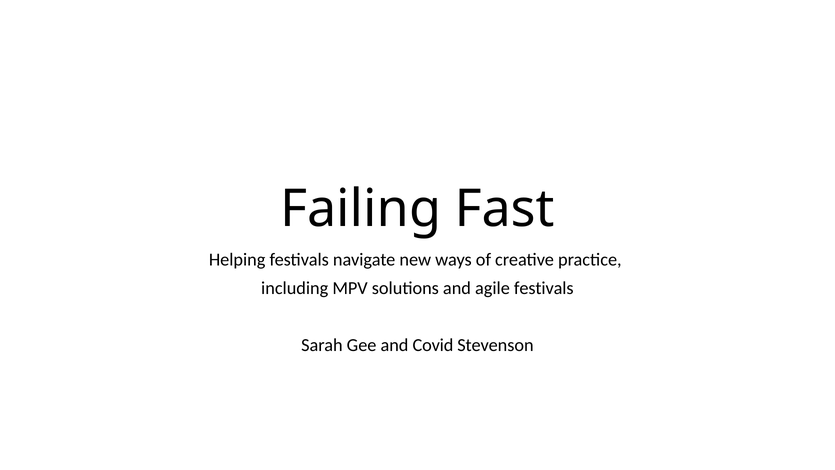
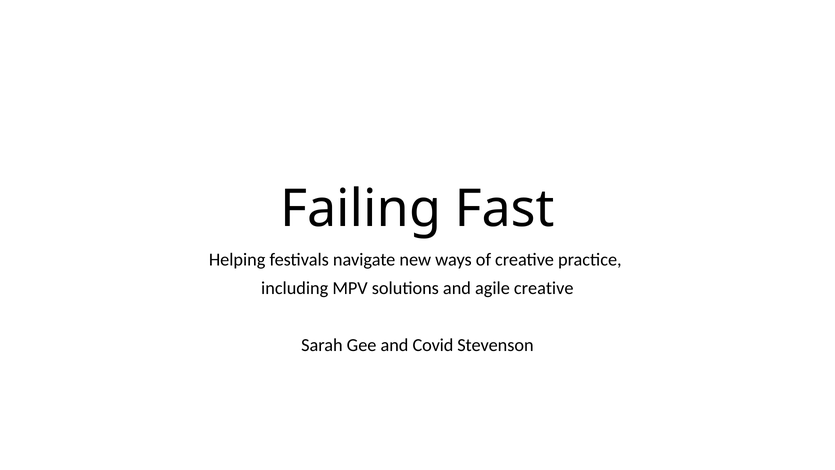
agile festivals: festivals -> creative
